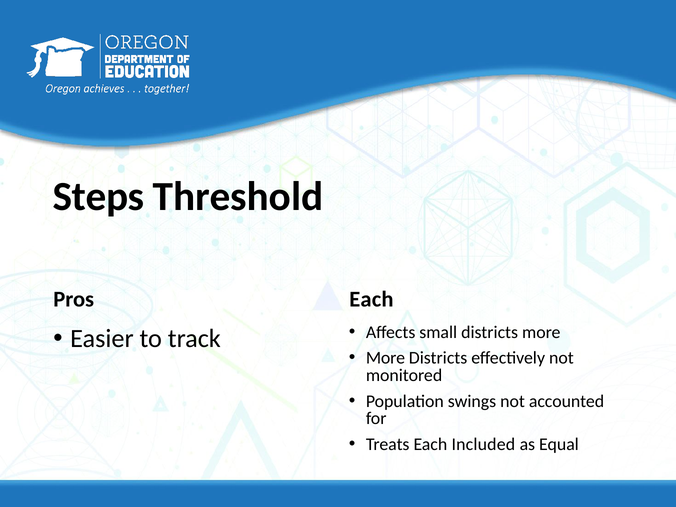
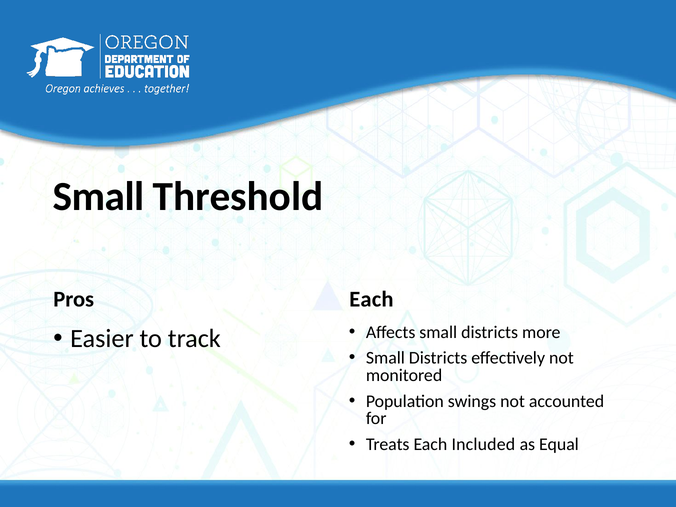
Steps at (99, 197): Steps -> Small
More at (385, 358): More -> Small
